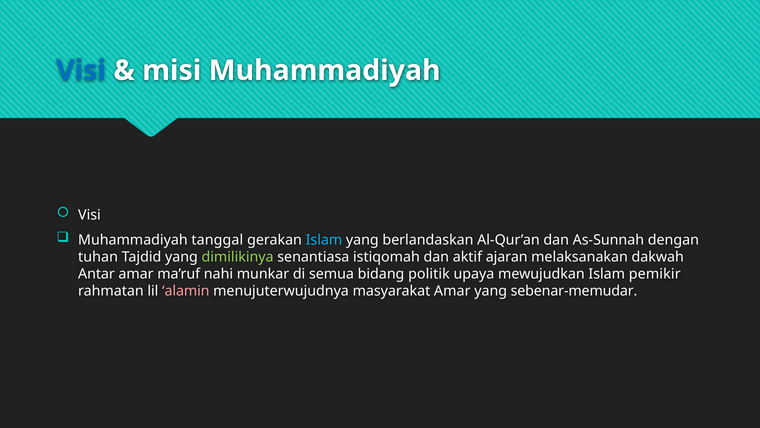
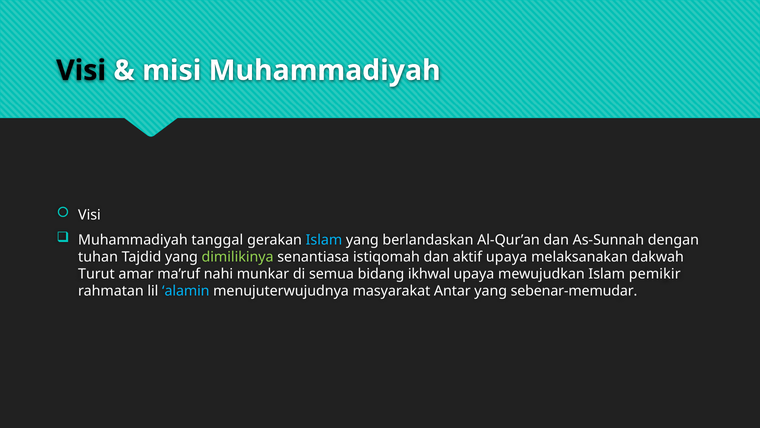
Visi at (81, 70) colour: blue -> black
aktif ajaran: ajaran -> upaya
Antar: Antar -> Turut
politik: politik -> ikhwal
alamin colour: pink -> light blue
masyarakat Amar: Amar -> Antar
